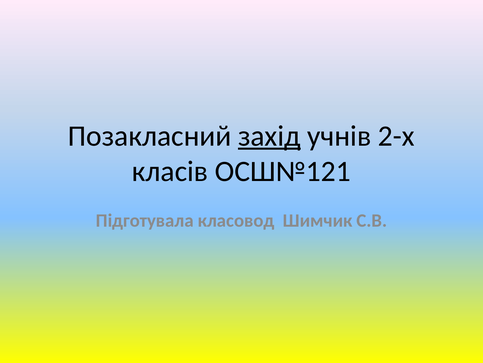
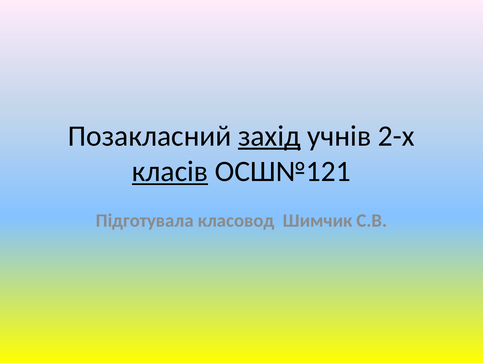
класів underline: none -> present
